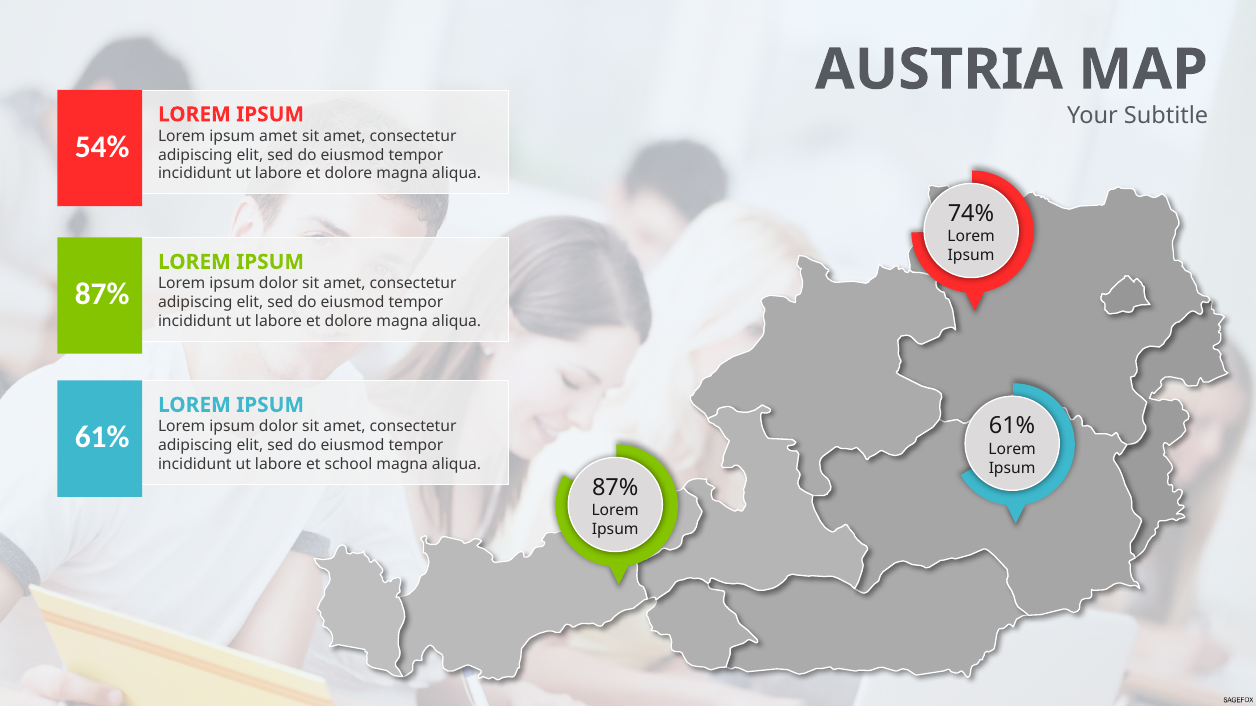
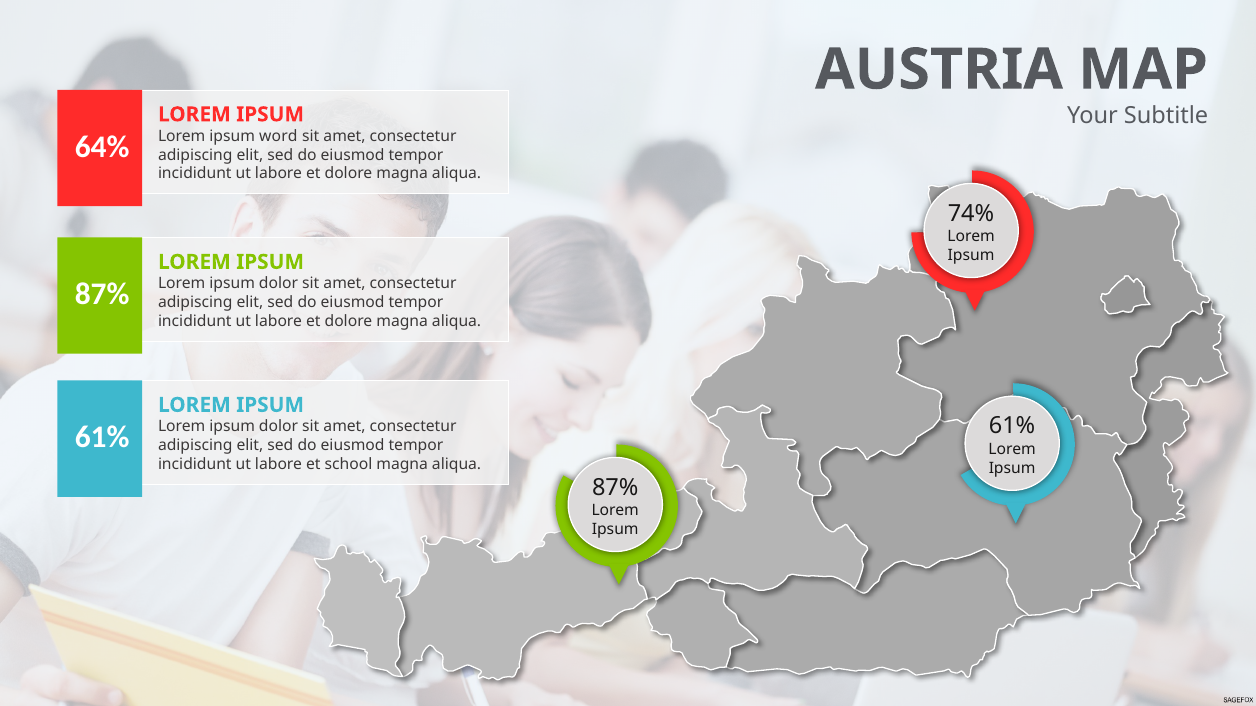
ipsum amet: amet -> word
54%: 54% -> 64%
